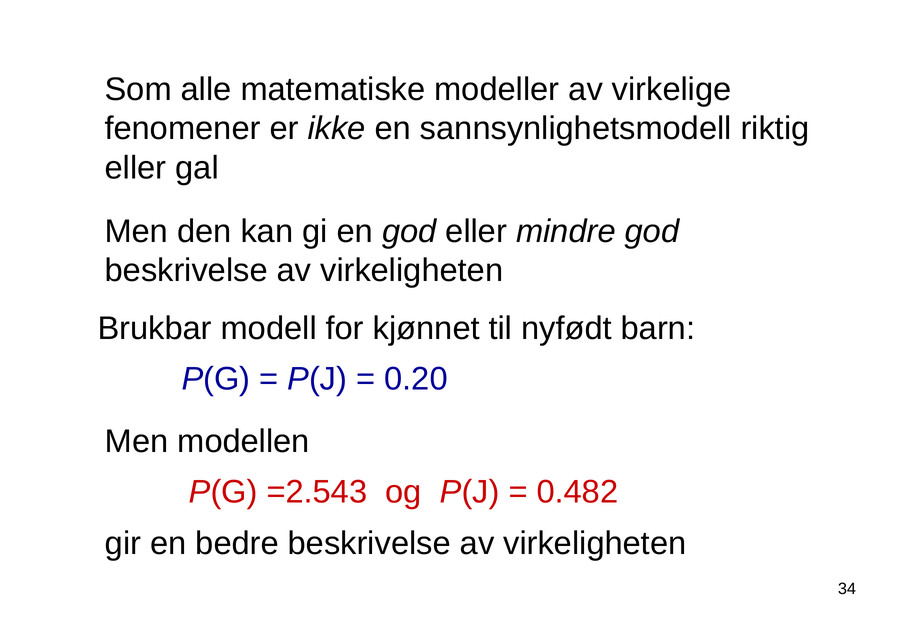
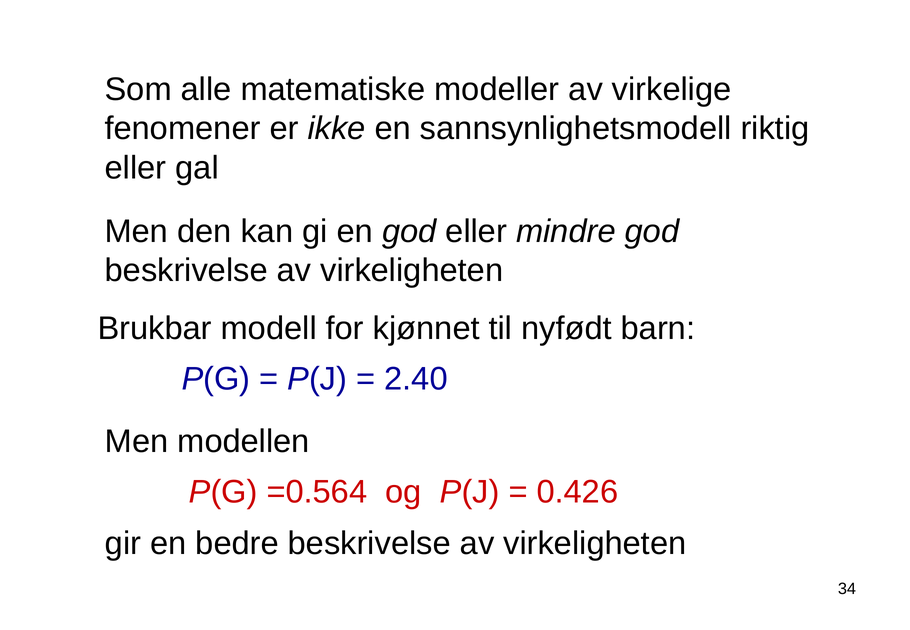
0.20: 0.20 -> 2.40
=2.543: =2.543 -> =0.564
0.482: 0.482 -> 0.426
